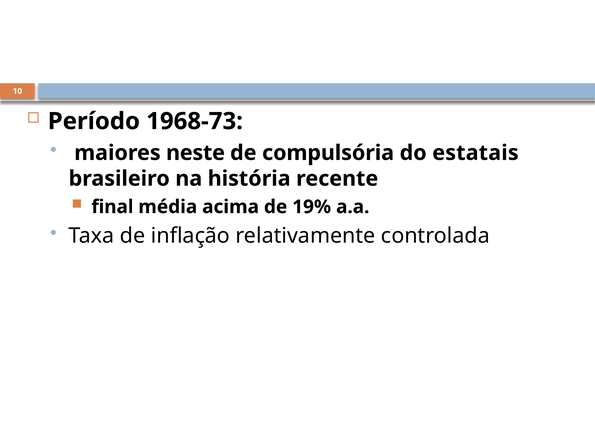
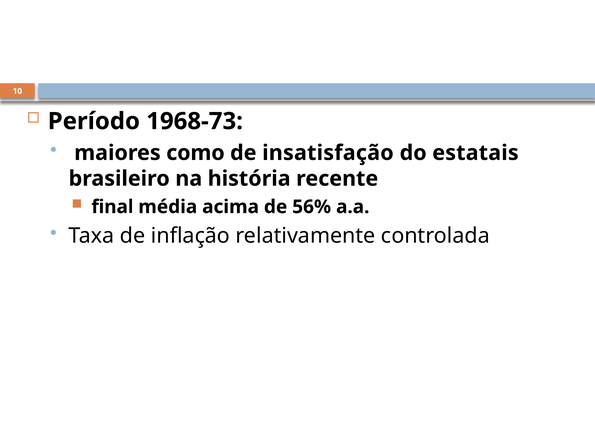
neste: neste -> como
compulsória: compulsória -> insatisfação
19%: 19% -> 56%
